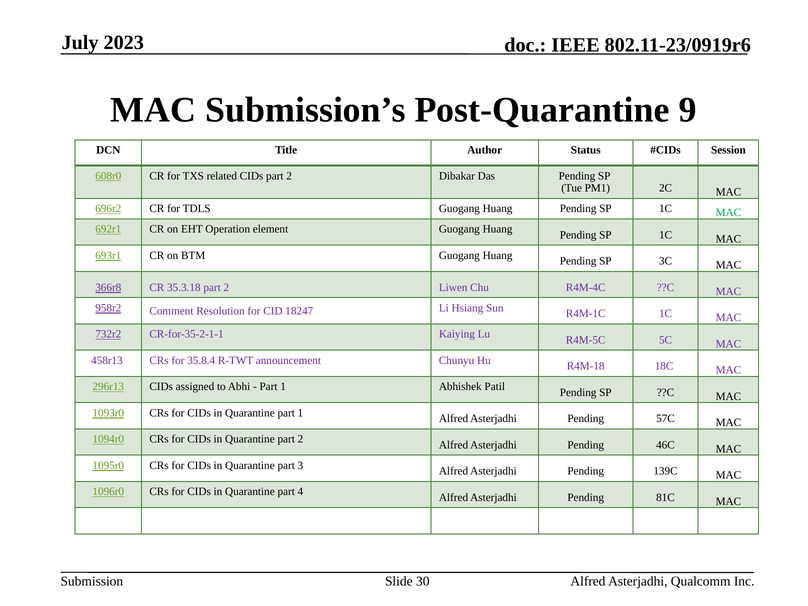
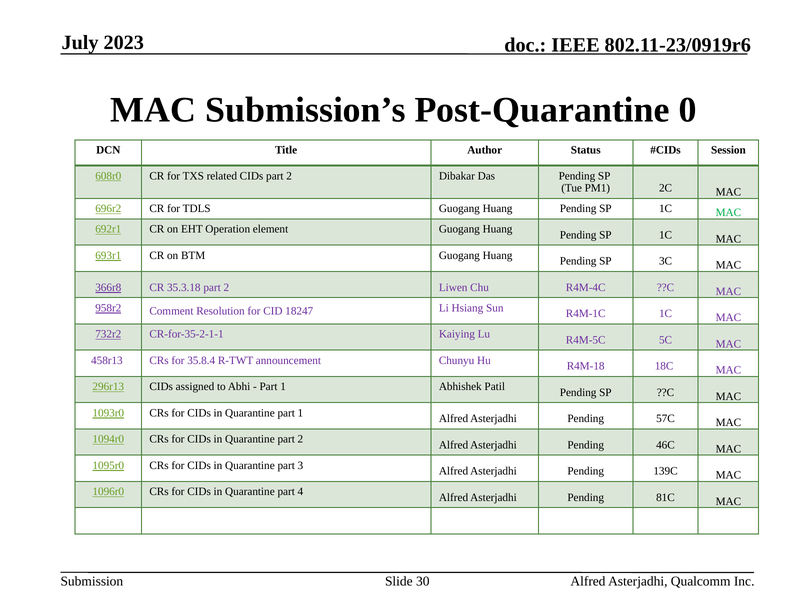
9: 9 -> 0
